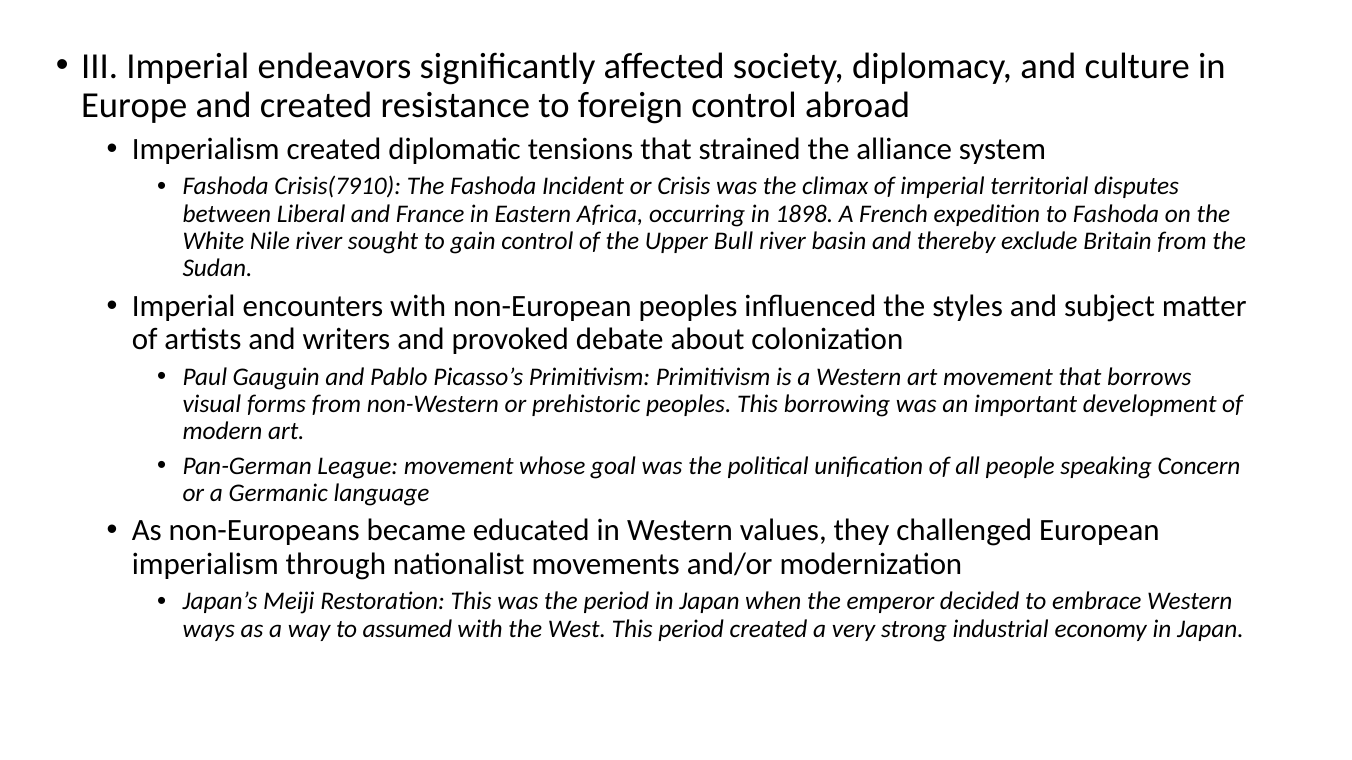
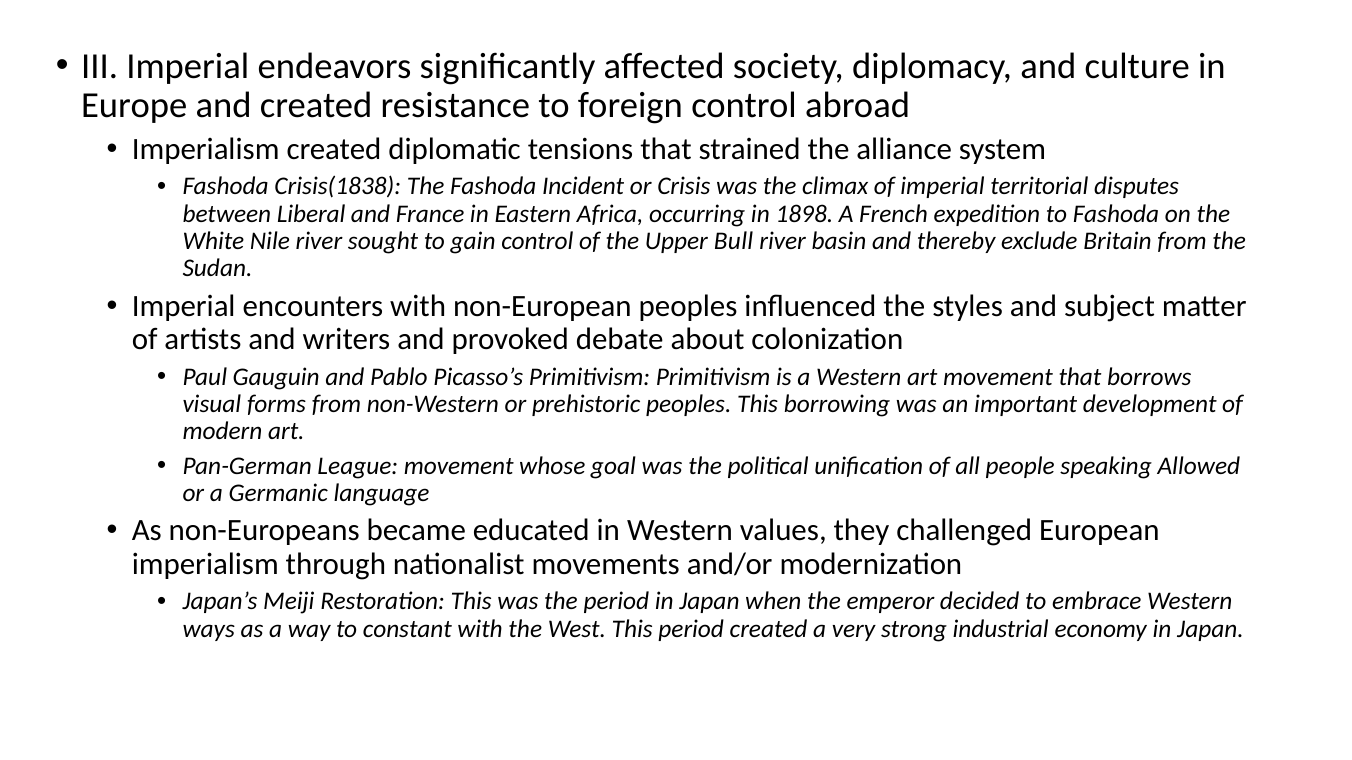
Crisis(7910: Crisis(7910 -> Crisis(1838
Concern: Concern -> Allowed
assumed: assumed -> constant
